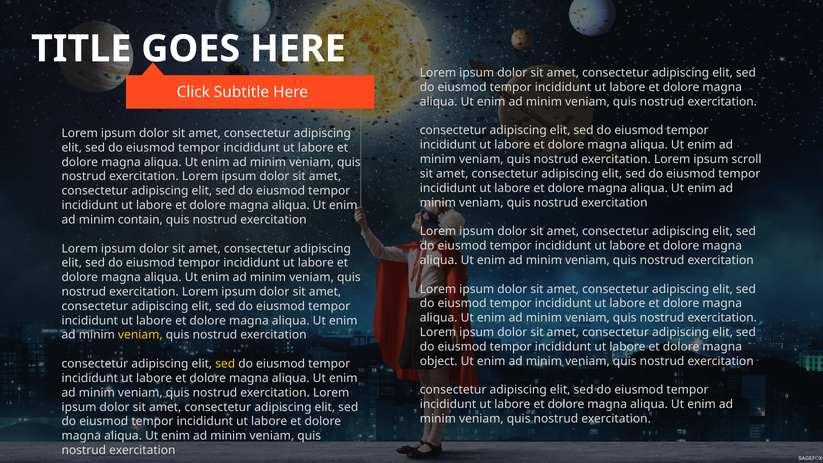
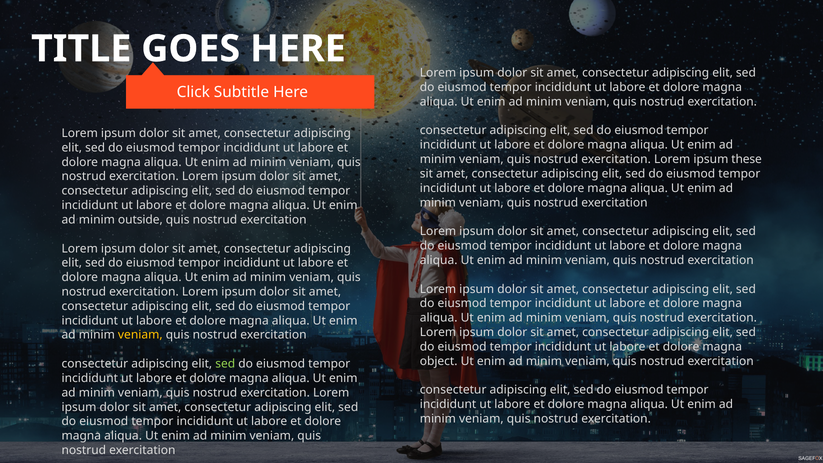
scroll: scroll -> these
contain: contain -> outside
sed at (225, 364) colour: yellow -> light green
